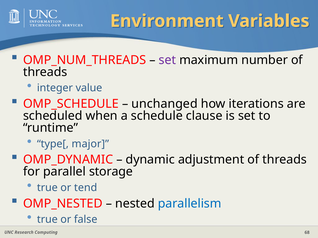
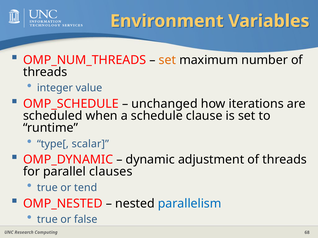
set at (167, 60) colour: purple -> orange
major: major -> scalar
storage: storage -> clauses
